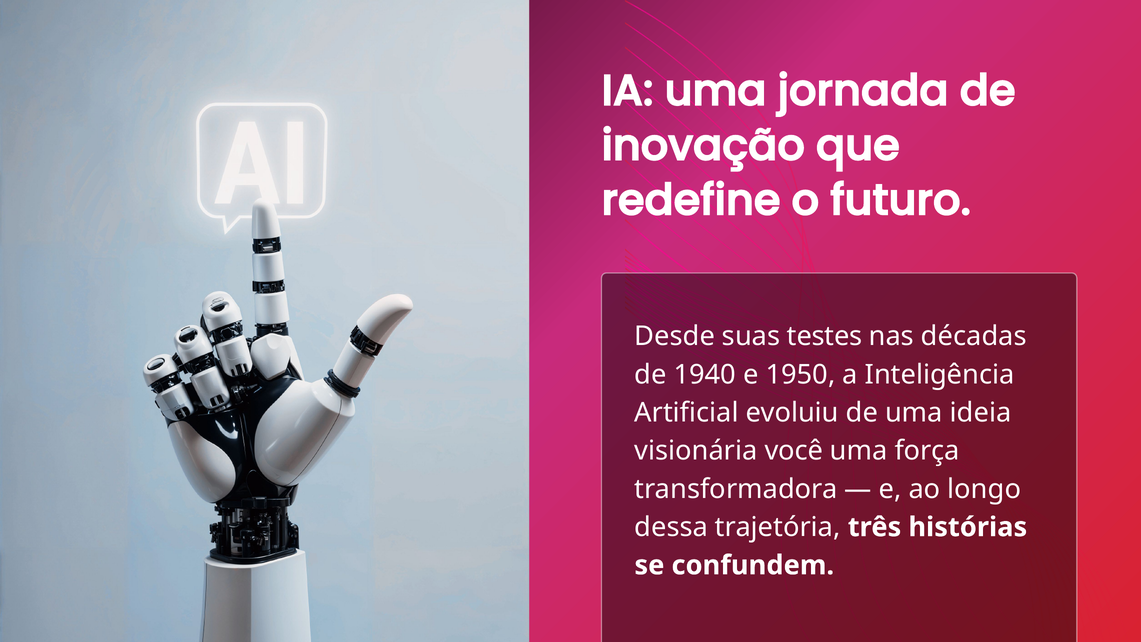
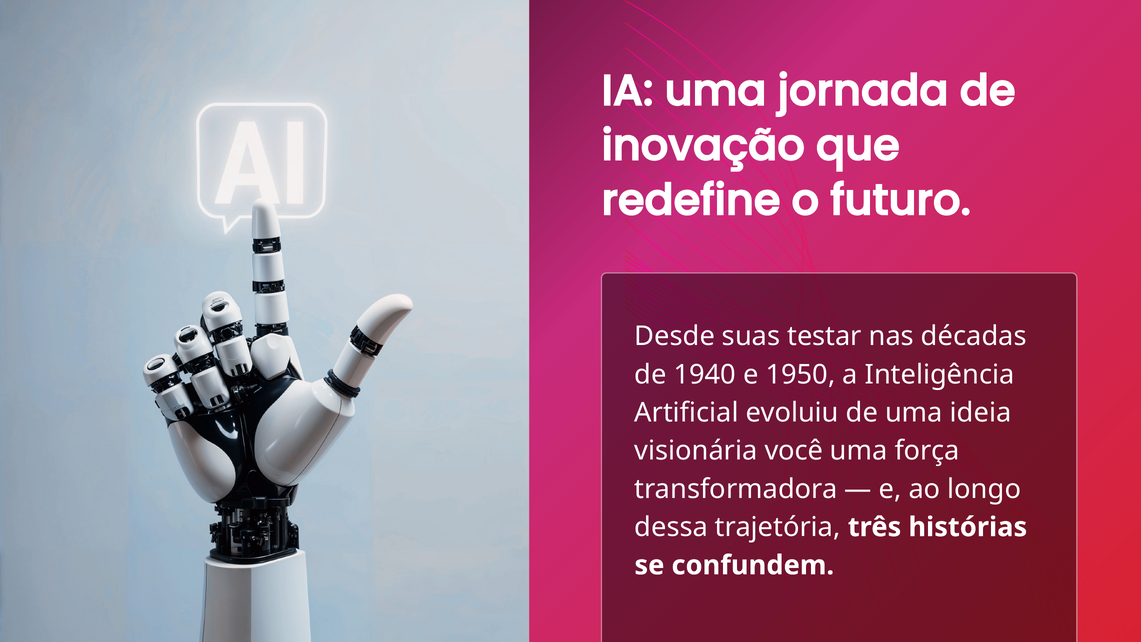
testes: testes -> testar
